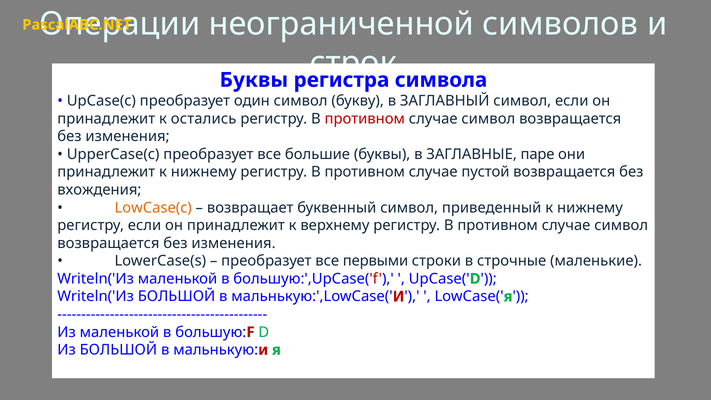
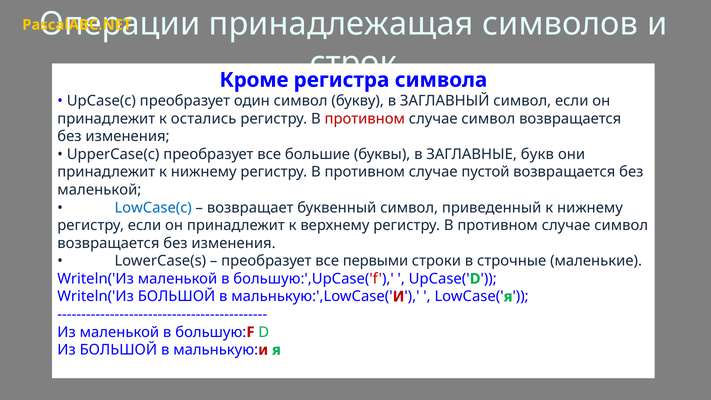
неограниченной: неограниченной -> принадлежащая
Буквы at (254, 80): Буквы -> Кроме
паре: паре -> букв
вхождения at (99, 190): вхождения -> малeнькой
LowCase(c colour: orange -> blue
